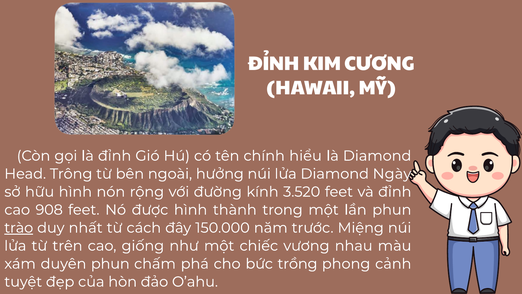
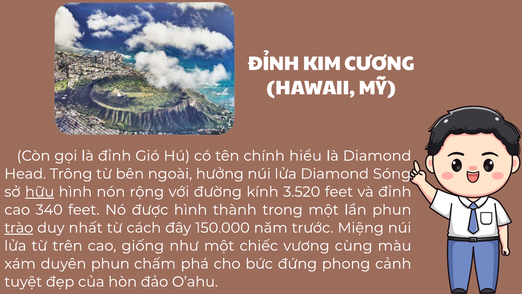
Ngày: Ngày -> Sóng
hữu underline: none -> present
908: 908 -> 340
nhau: nhau -> cùng
trồng: trồng -> đứng
